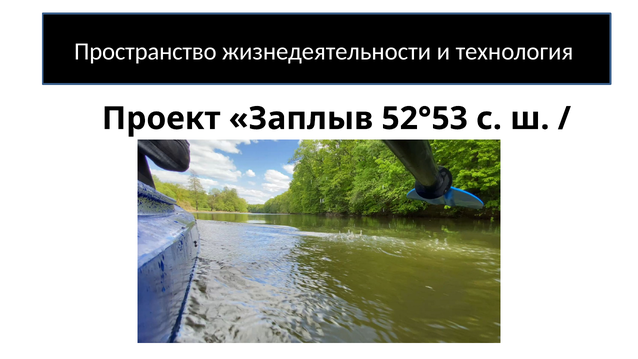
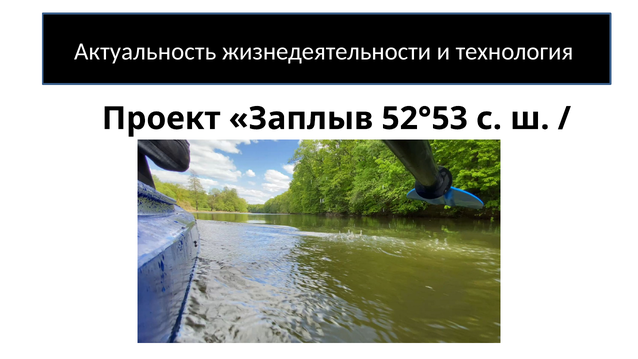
Пространство: Пространство -> Актуальность
